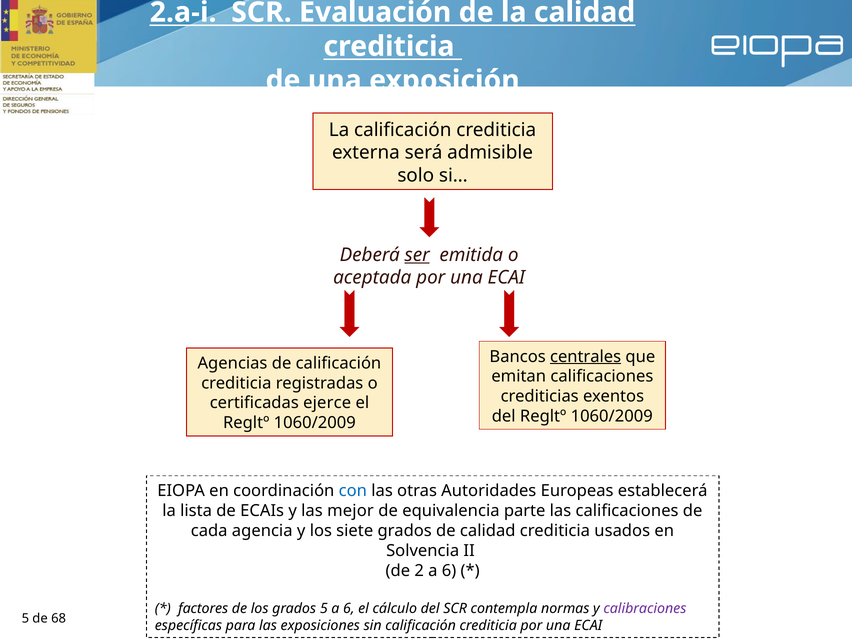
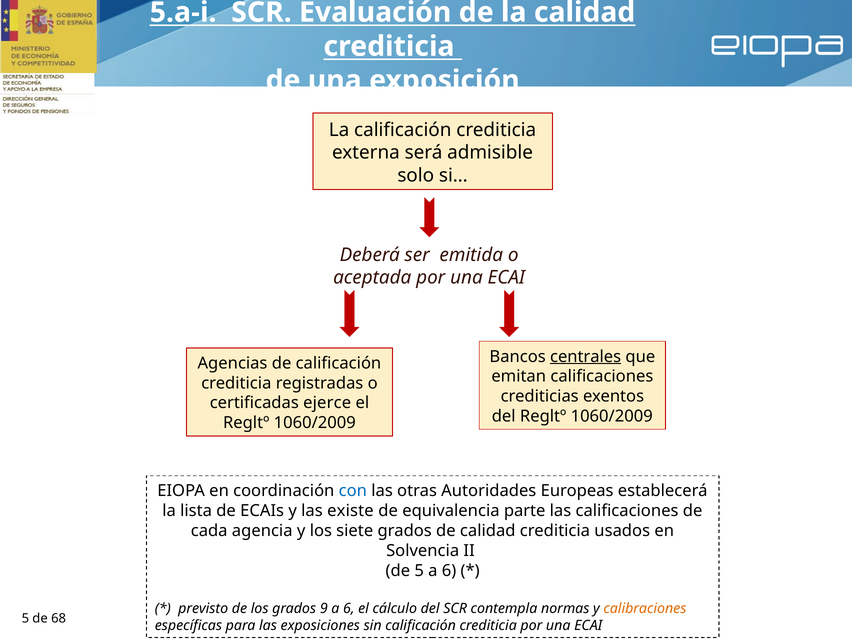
2.a-i: 2.a-i -> 5.a-i
ser underline: present -> none
mejor: mejor -> existe
de 2: 2 -> 5
factores: factores -> previsto
grados 5: 5 -> 9
calibraciones colour: purple -> orange
